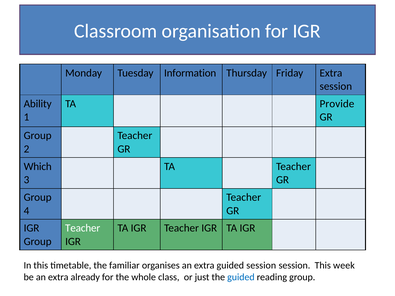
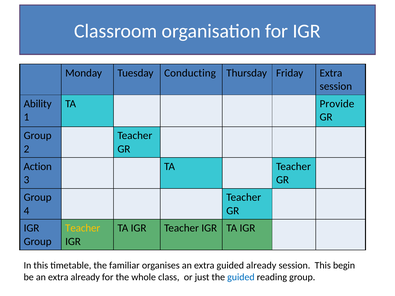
Information: Information -> Conducting
Which: Which -> Action
Teacher at (83, 228) colour: white -> yellow
guided session: session -> already
week: week -> begin
